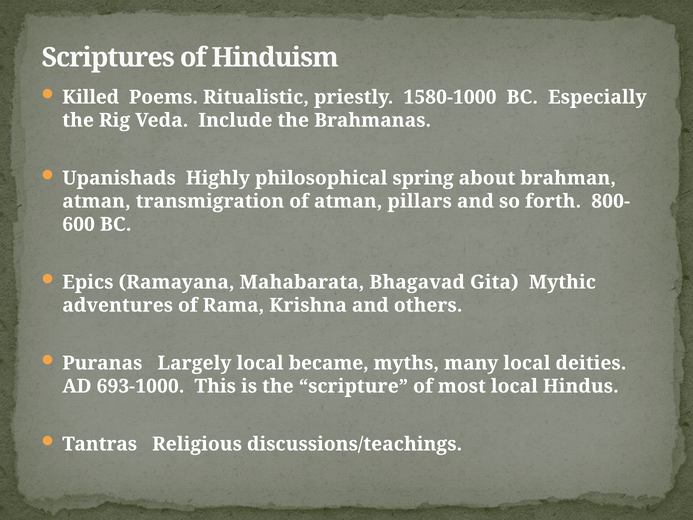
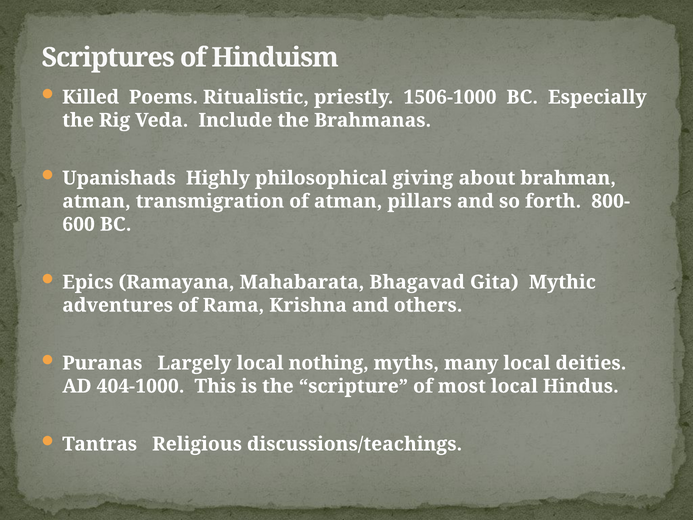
1580-1000: 1580-1000 -> 1506-1000
spring: spring -> giving
became: became -> nothing
693-1000: 693-1000 -> 404-1000
